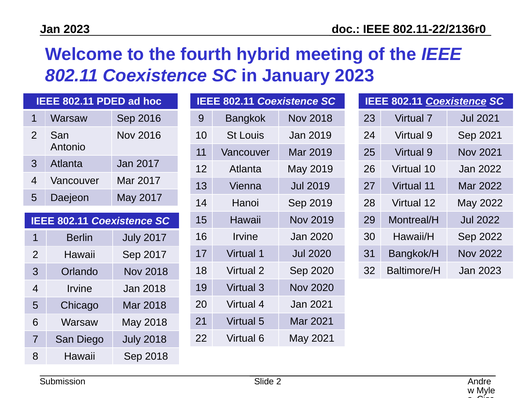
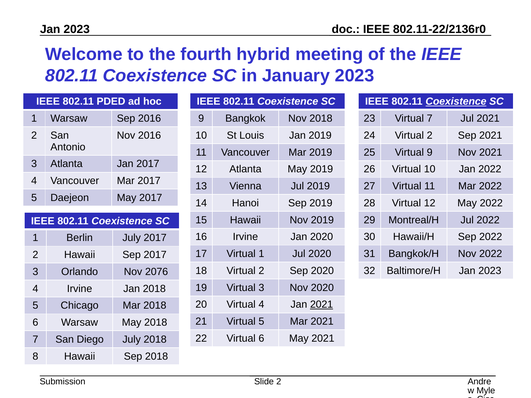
24 Virtual 9: 9 -> 2
Orlando Nov 2018: 2018 -> 2076
2021 at (322, 305) underline: none -> present
